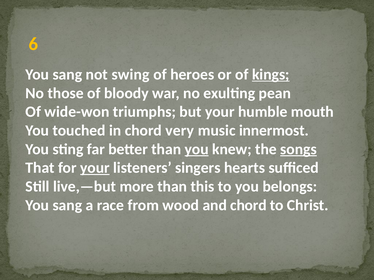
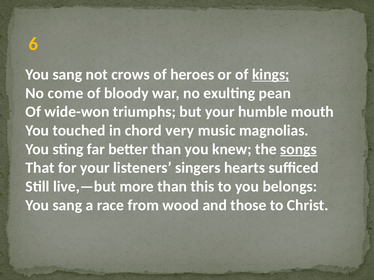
swing: swing -> crows
those: those -> come
innermost: innermost -> magnolias
you at (197, 149) underline: present -> none
your at (95, 168) underline: present -> none
and chord: chord -> those
